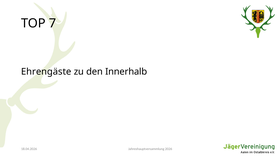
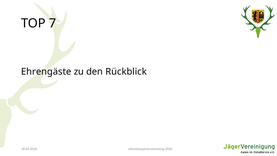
Innerhalb: Innerhalb -> Rückblick
